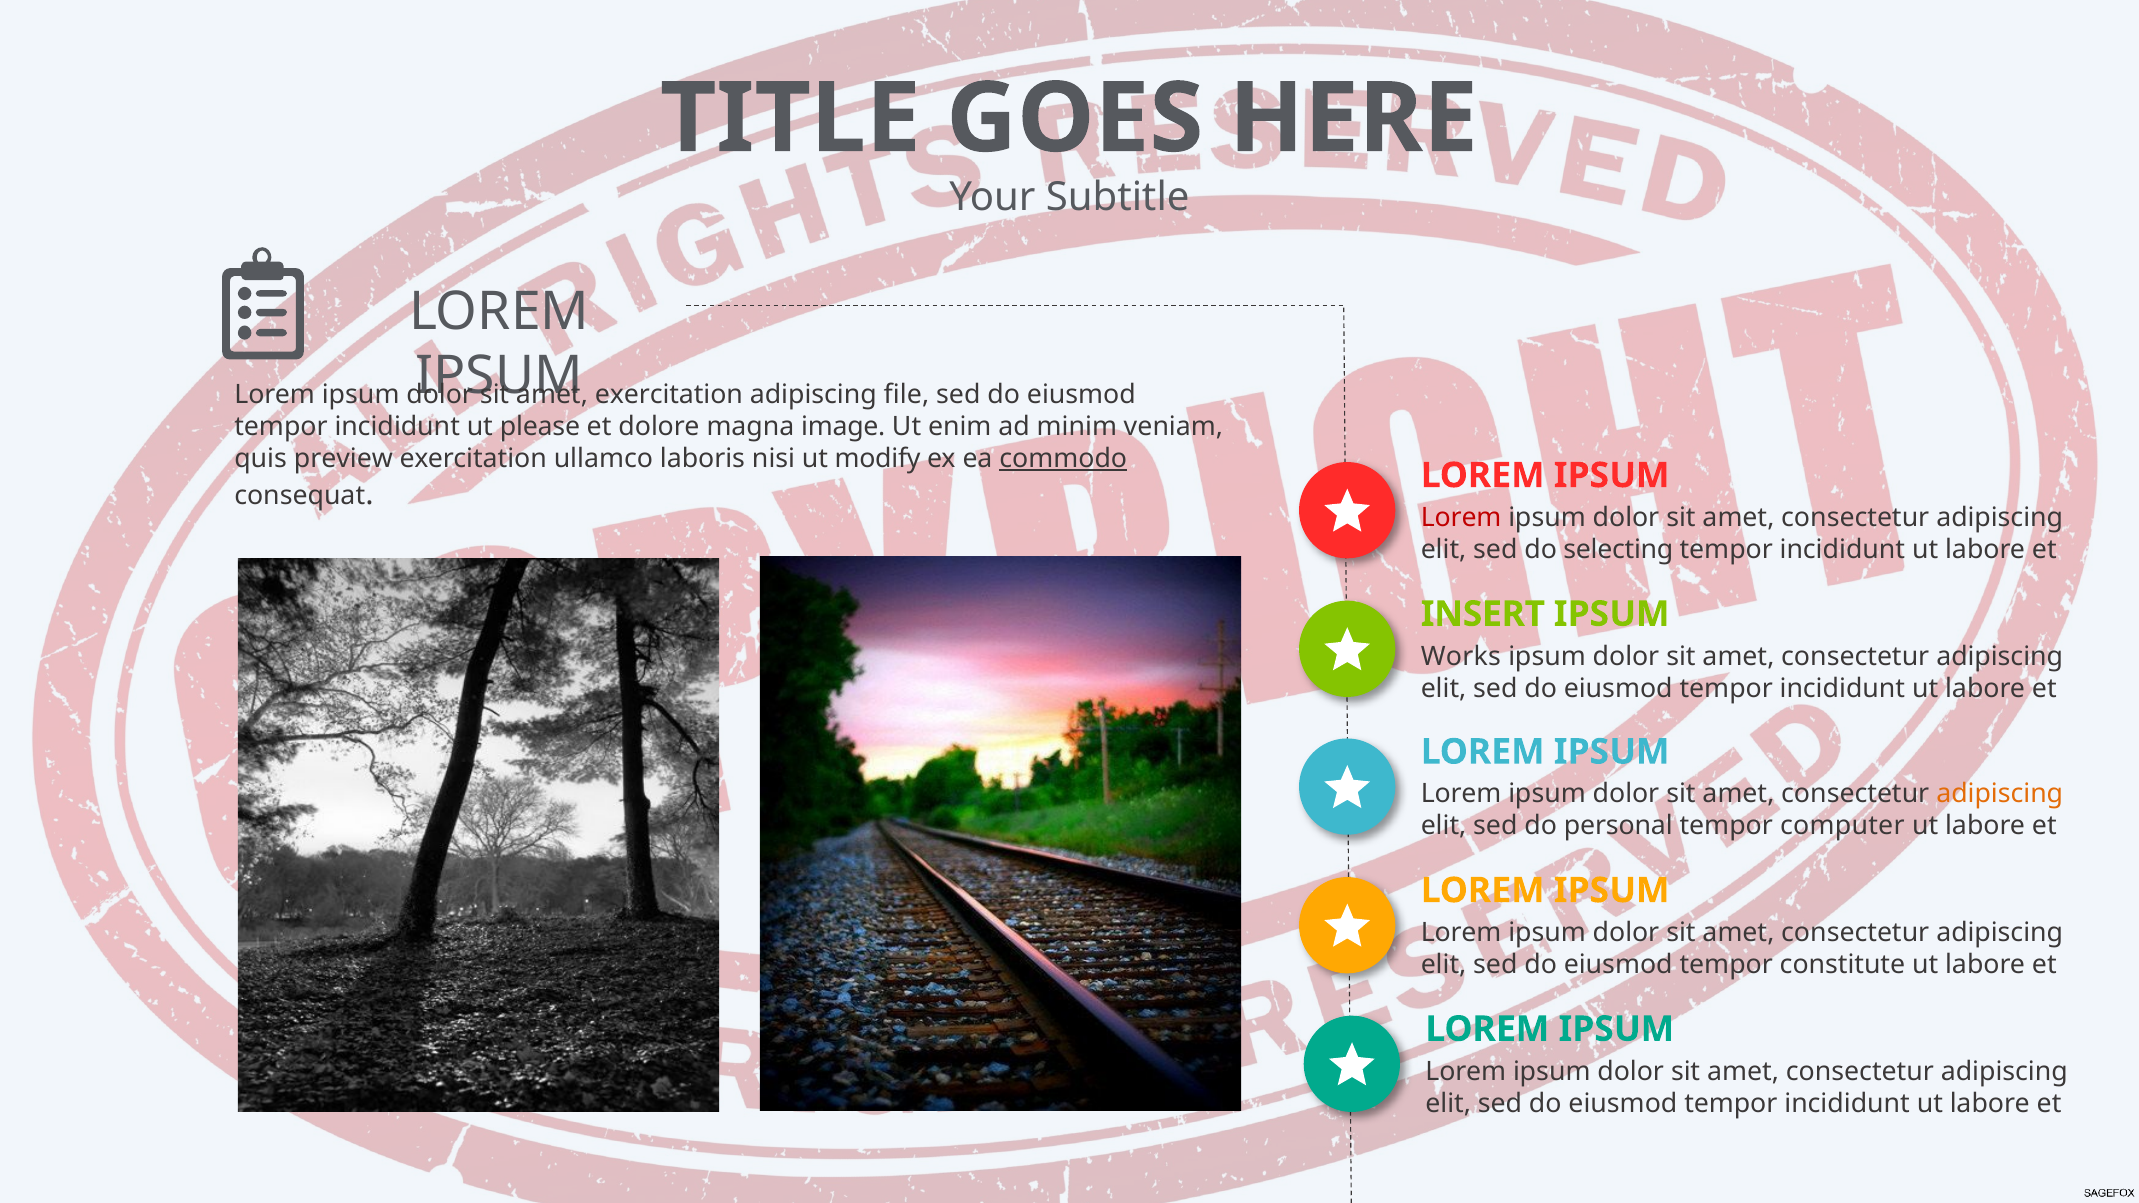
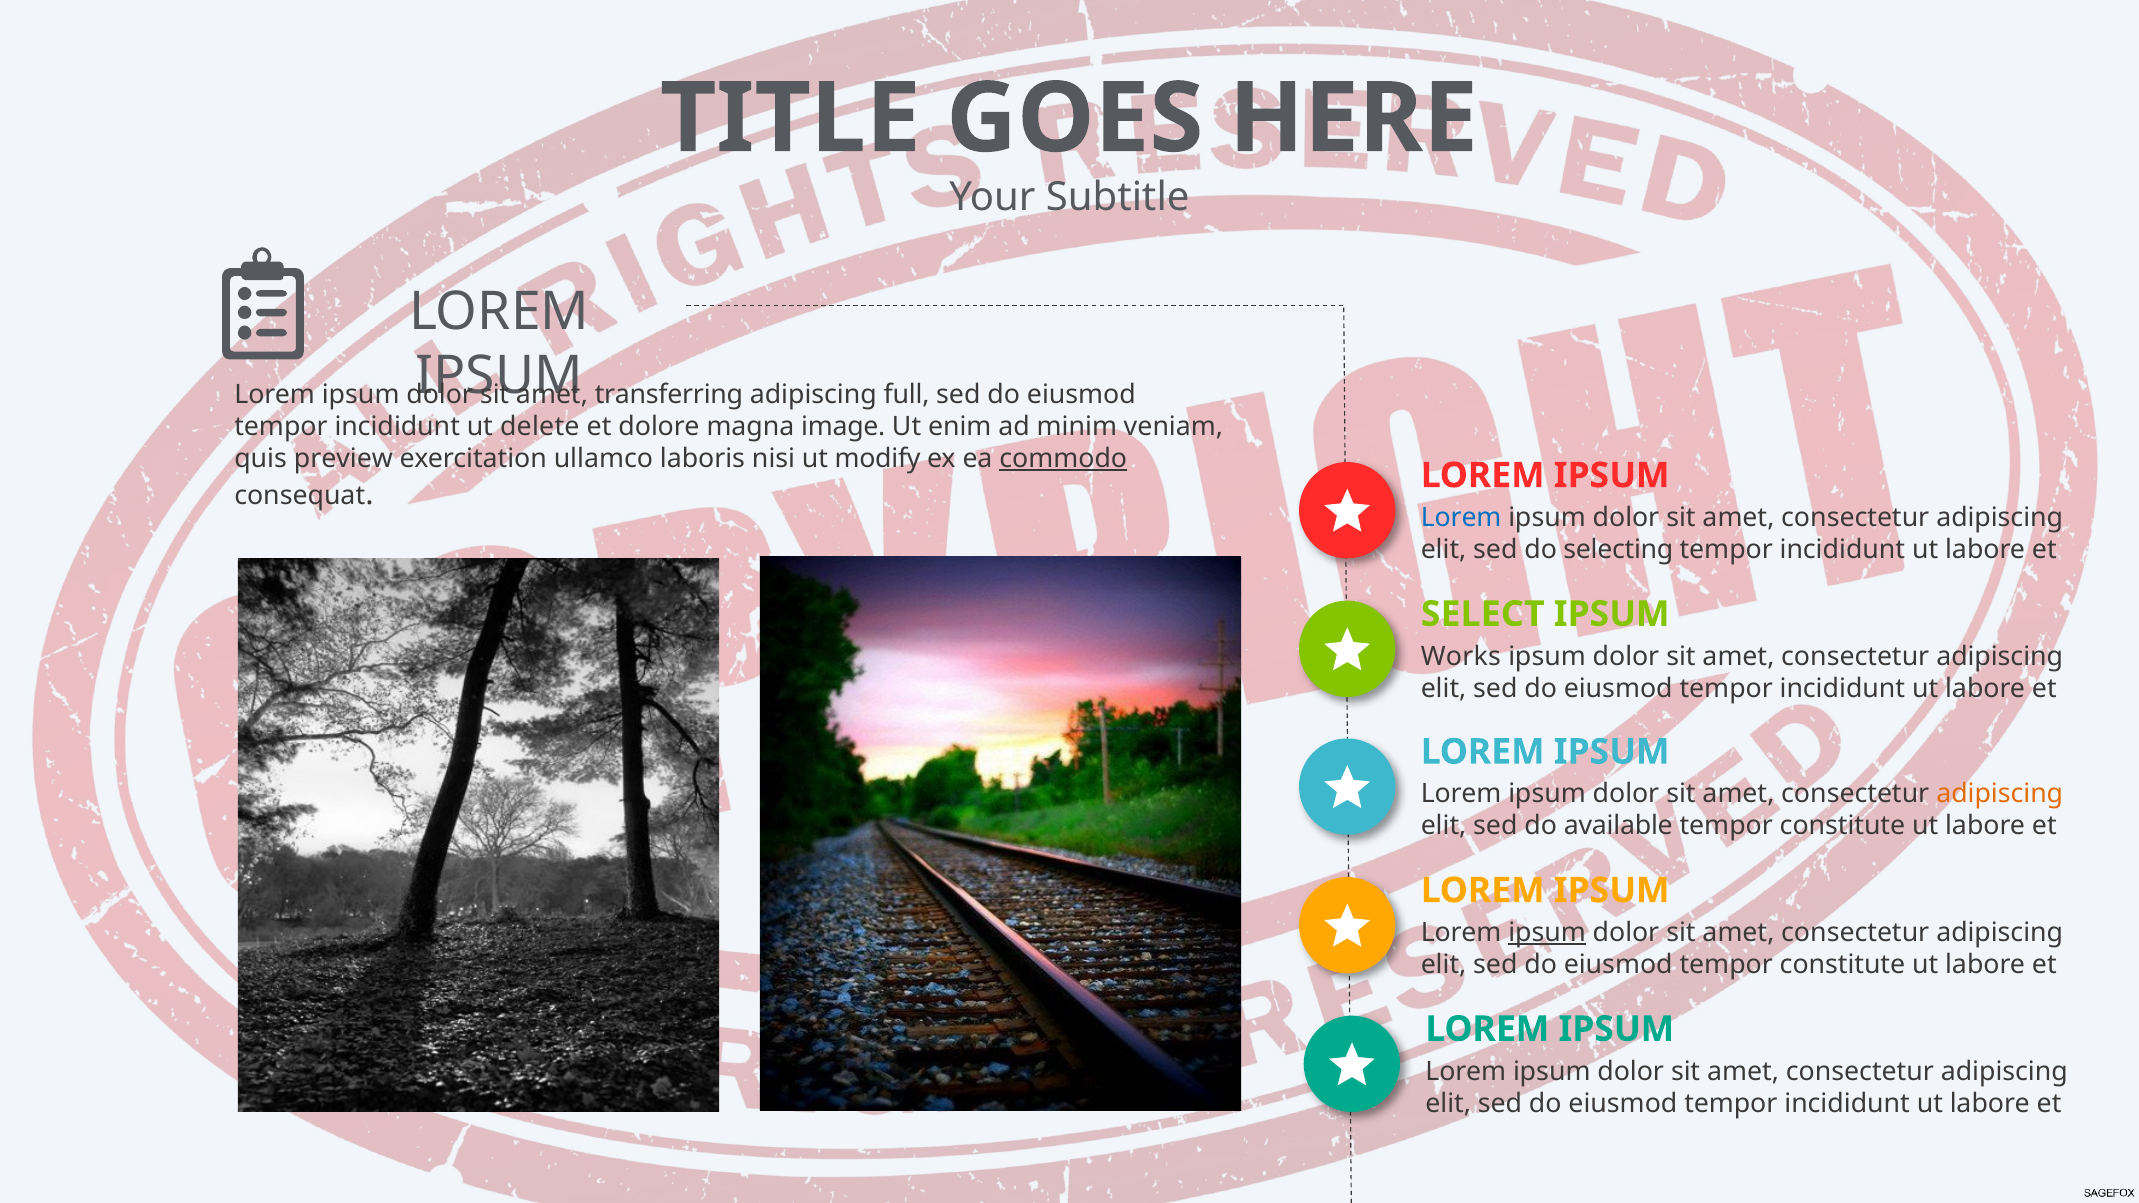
exercitation at (669, 395): exercitation -> transferring
file: file -> full
please: please -> delete
Lorem at (1461, 518) colour: red -> blue
INSERT: INSERT -> SELECT
personal: personal -> available
computer at (1842, 826): computer -> constitute
ipsum at (1547, 933) underline: none -> present
